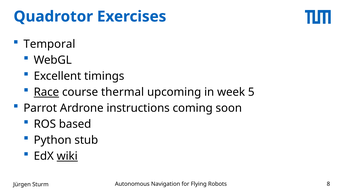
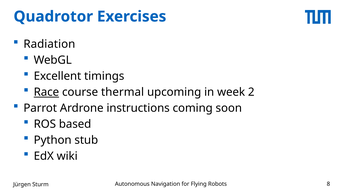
Temporal: Temporal -> Radiation
5: 5 -> 2
wiki underline: present -> none
